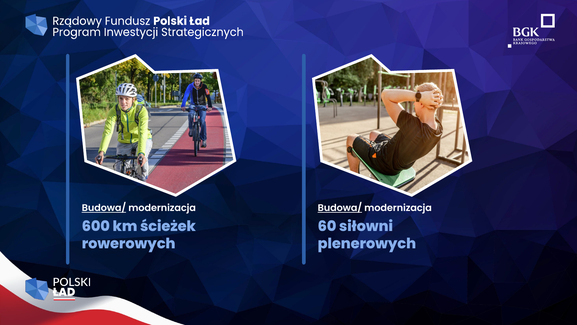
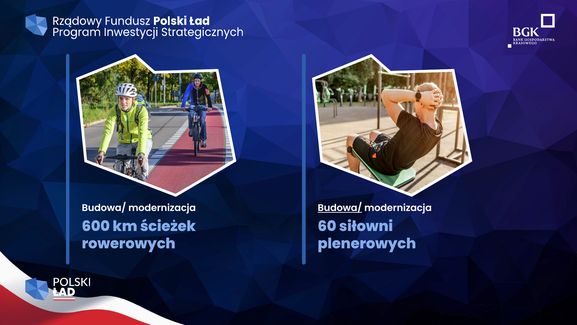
Budowa/ at (104, 208) underline: present -> none
